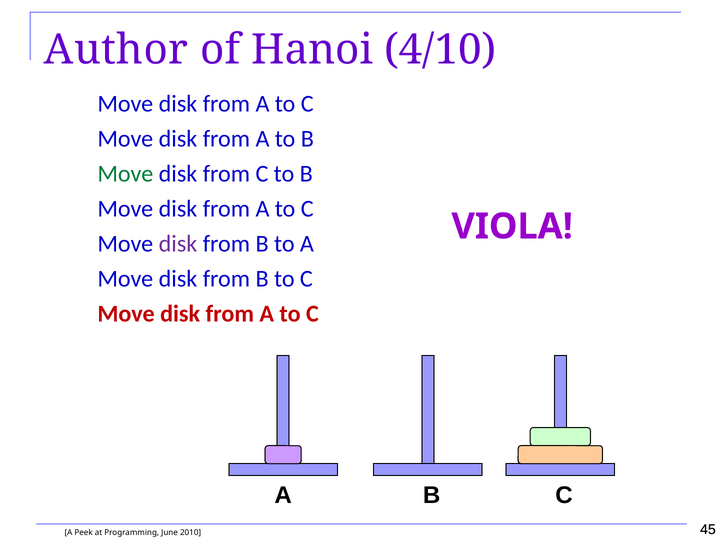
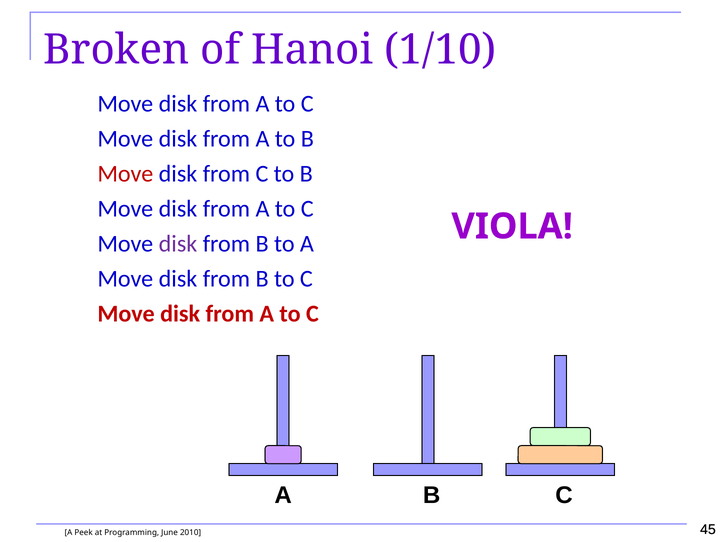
Author: Author -> Broken
4/10: 4/10 -> 1/10
Move at (125, 174) colour: green -> red
